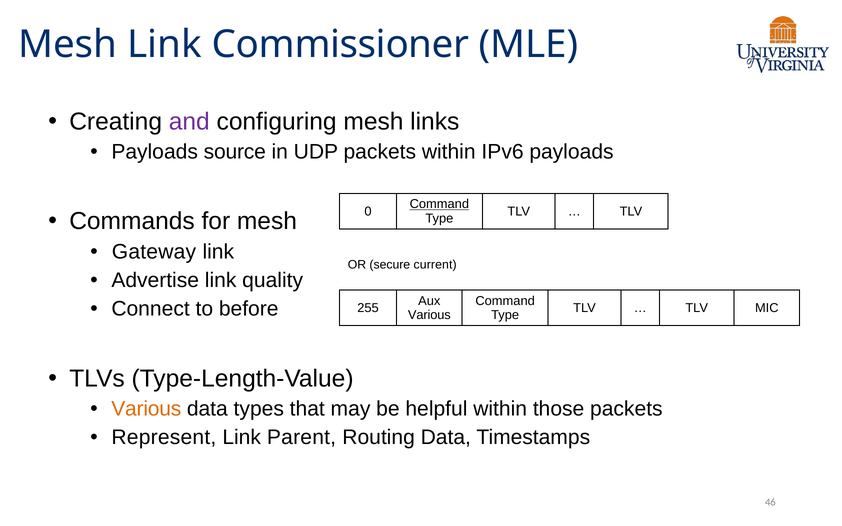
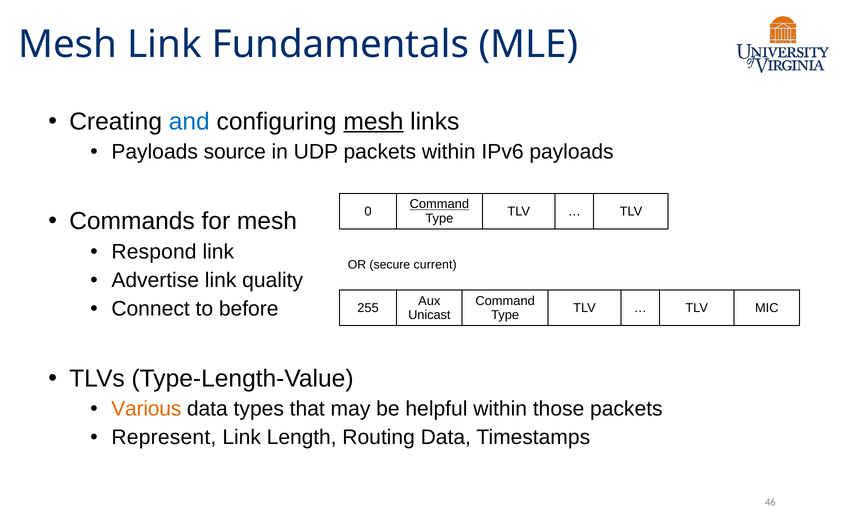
Commissioner: Commissioner -> Fundamentals
and colour: purple -> blue
mesh at (373, 121) underline: none -> present
Gateway: Gateway -> Respond
Various at (429, 315): Various -> Unicast
Parent: Parent -> Length
